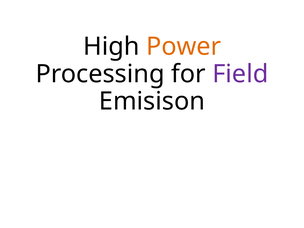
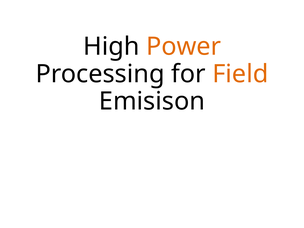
Field colour: purple -> orange
